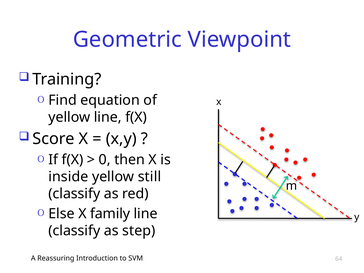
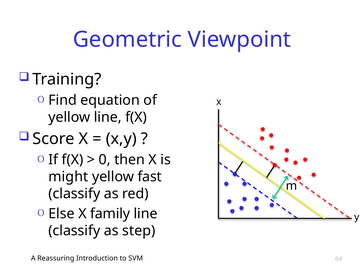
inside: inside -> might
still: still -> fast
